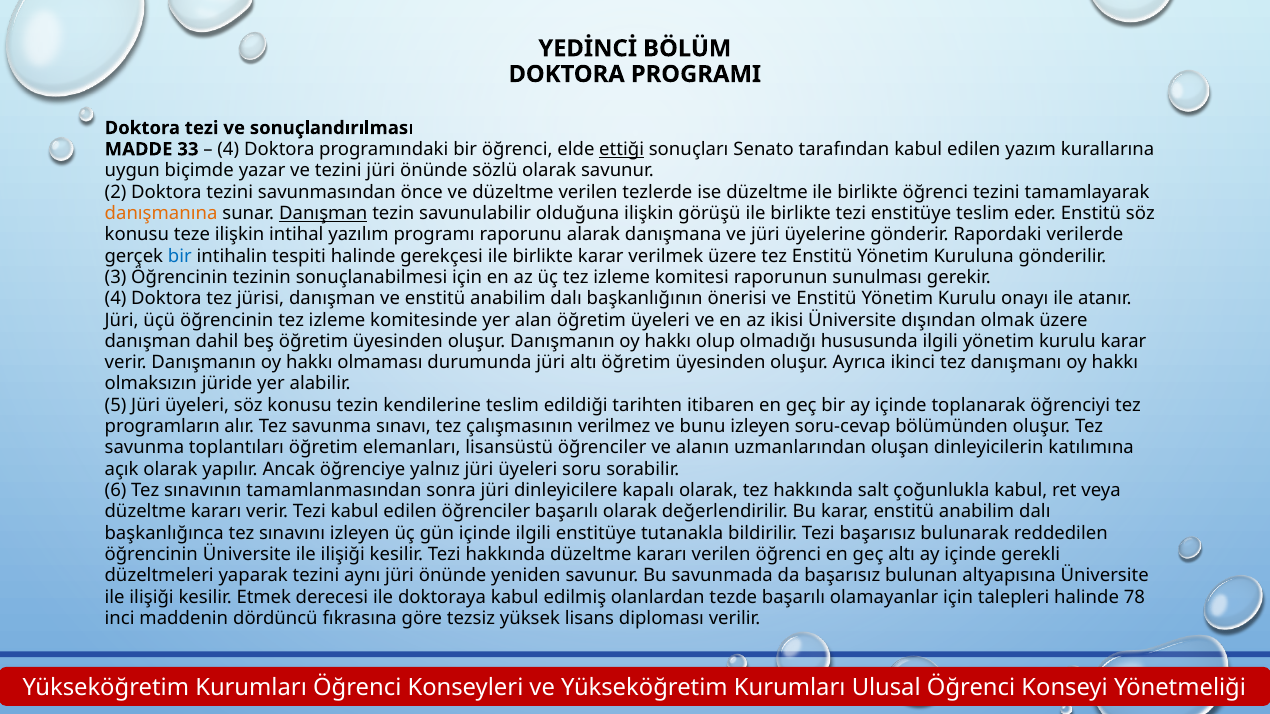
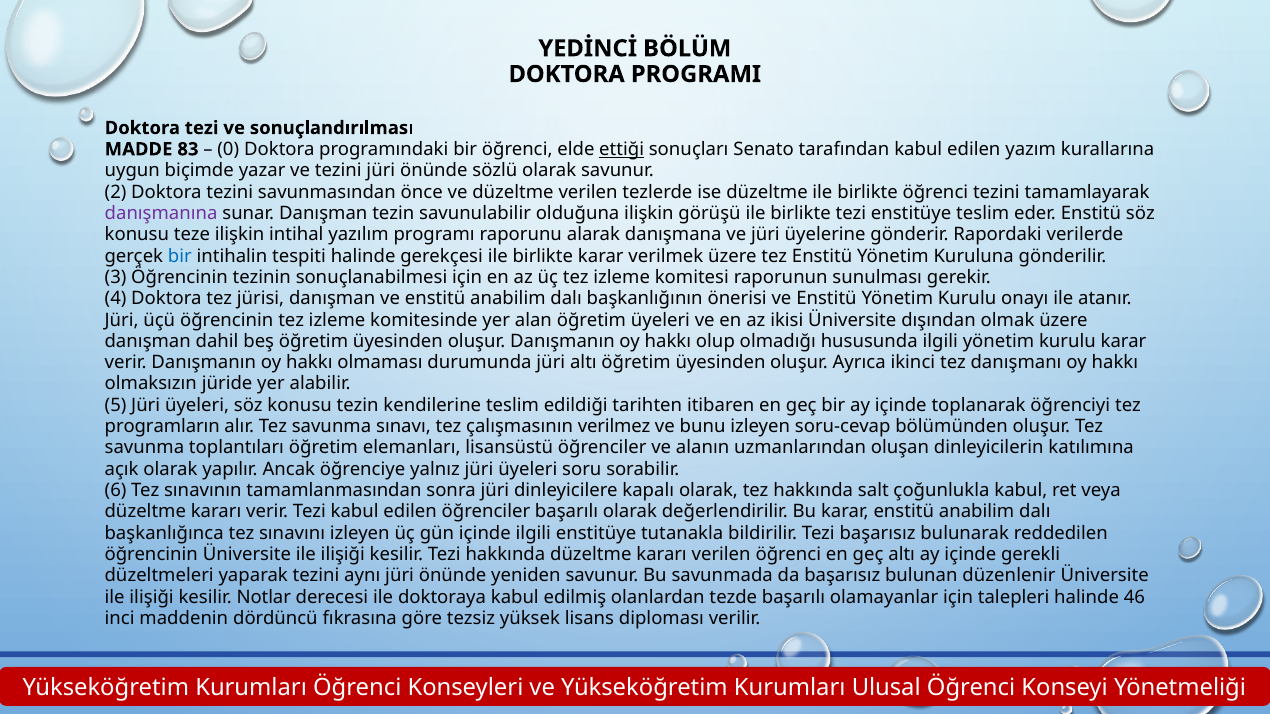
33: 33 -> 83
4 at (228, 149): 4 -> 0
danışmanına colour: orange -> purple
Danışman at (323, 213) underline: present -> none
altyapısına: altyapısına -> düzenlenir
Etmek: Etmek -> Notlar
78: 78 -> 46
